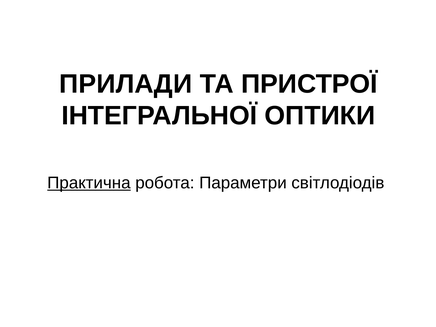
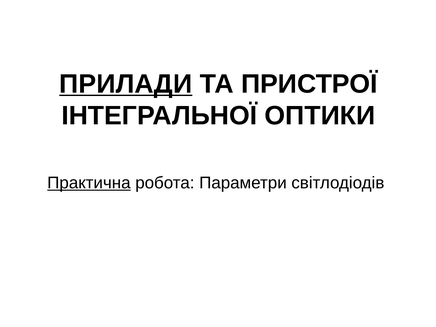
ПРИЛАДИ underline: none -> present
